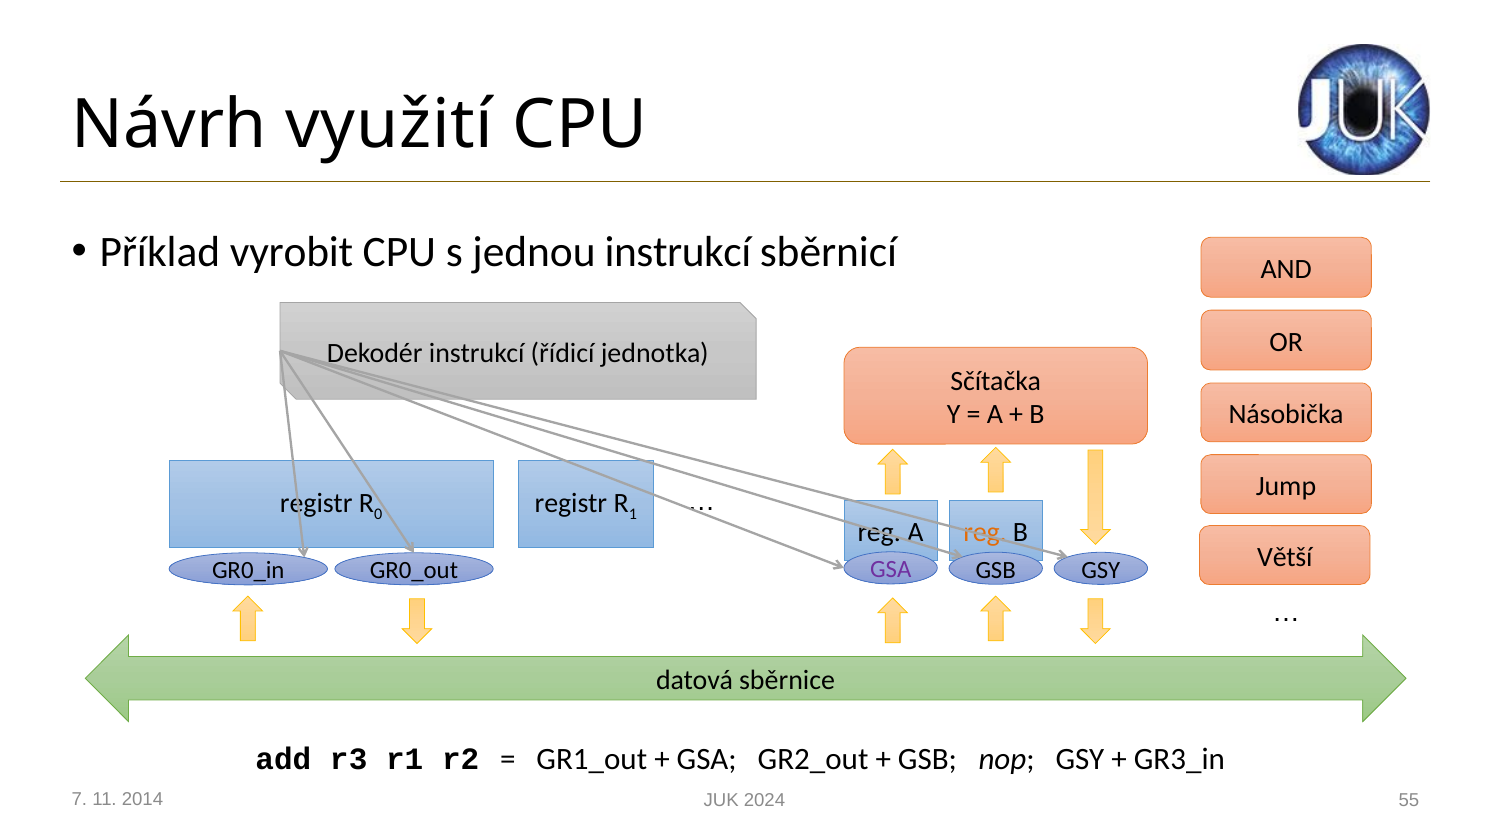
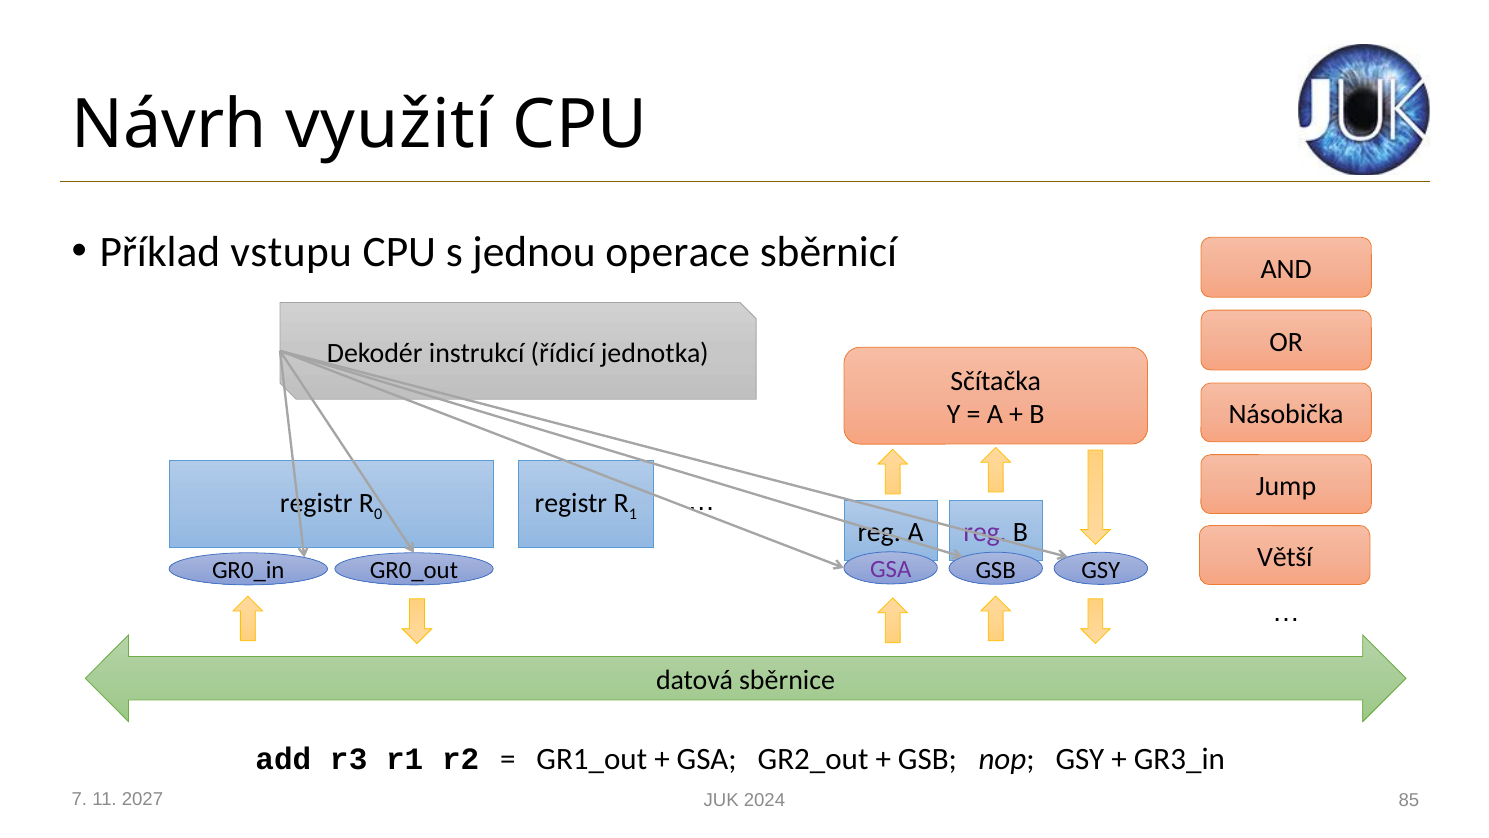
vyrobit: vyrobit -> vstupu
jednou instrukcí: instrukcí -> operace
reg at (985, 532) colour: orange -> purple
2014: 2014 -> 2027
55: 55 -> 85
